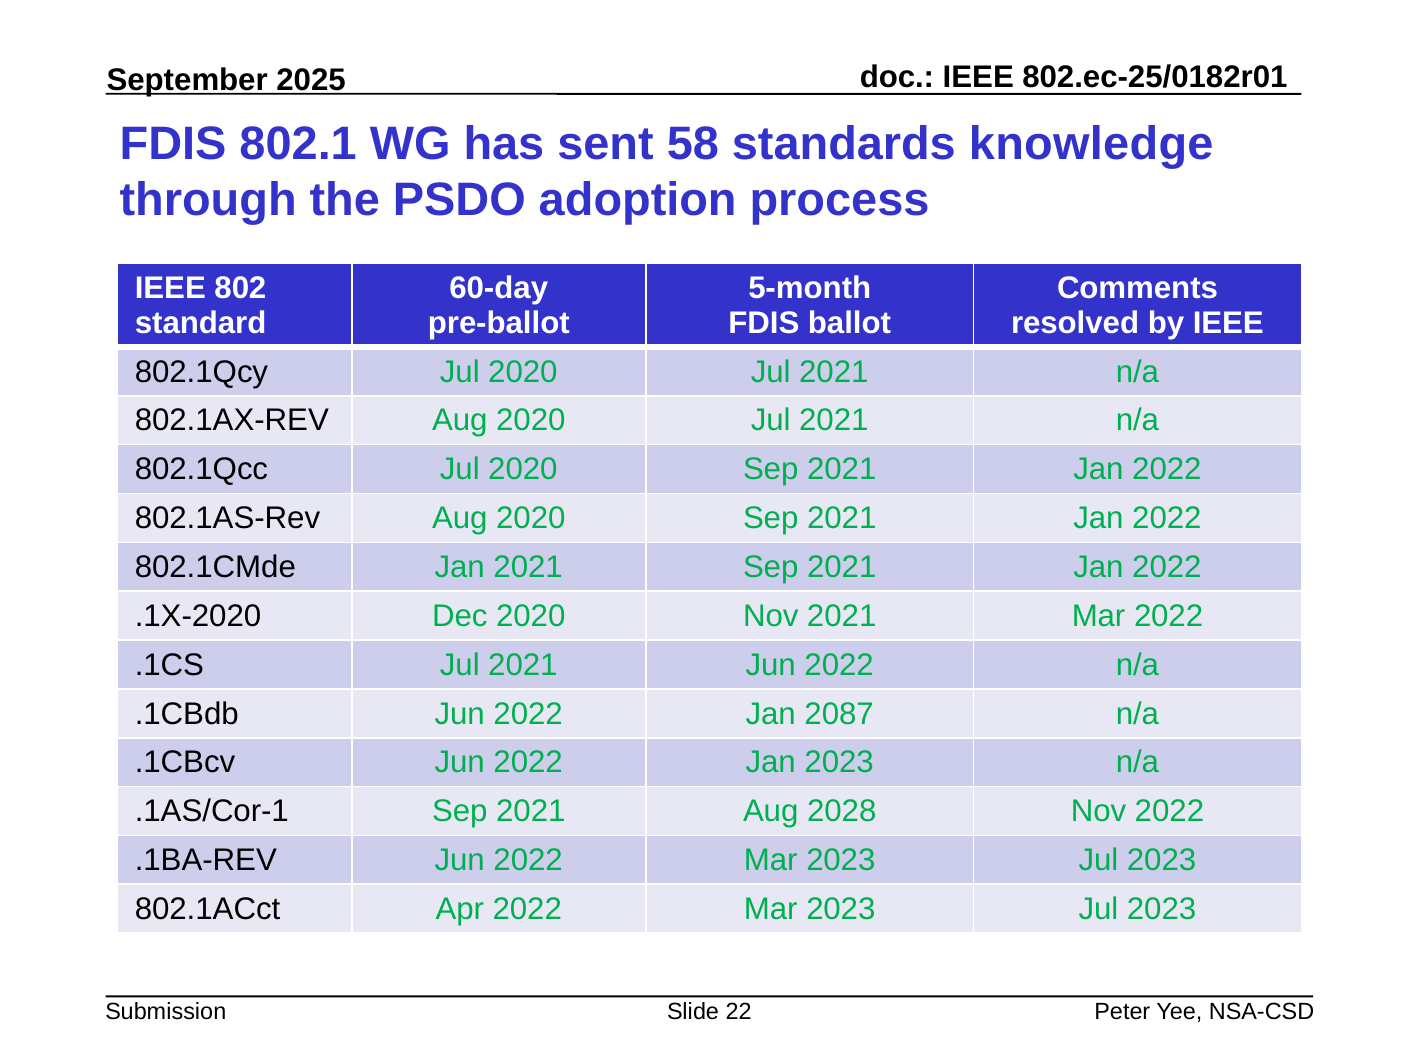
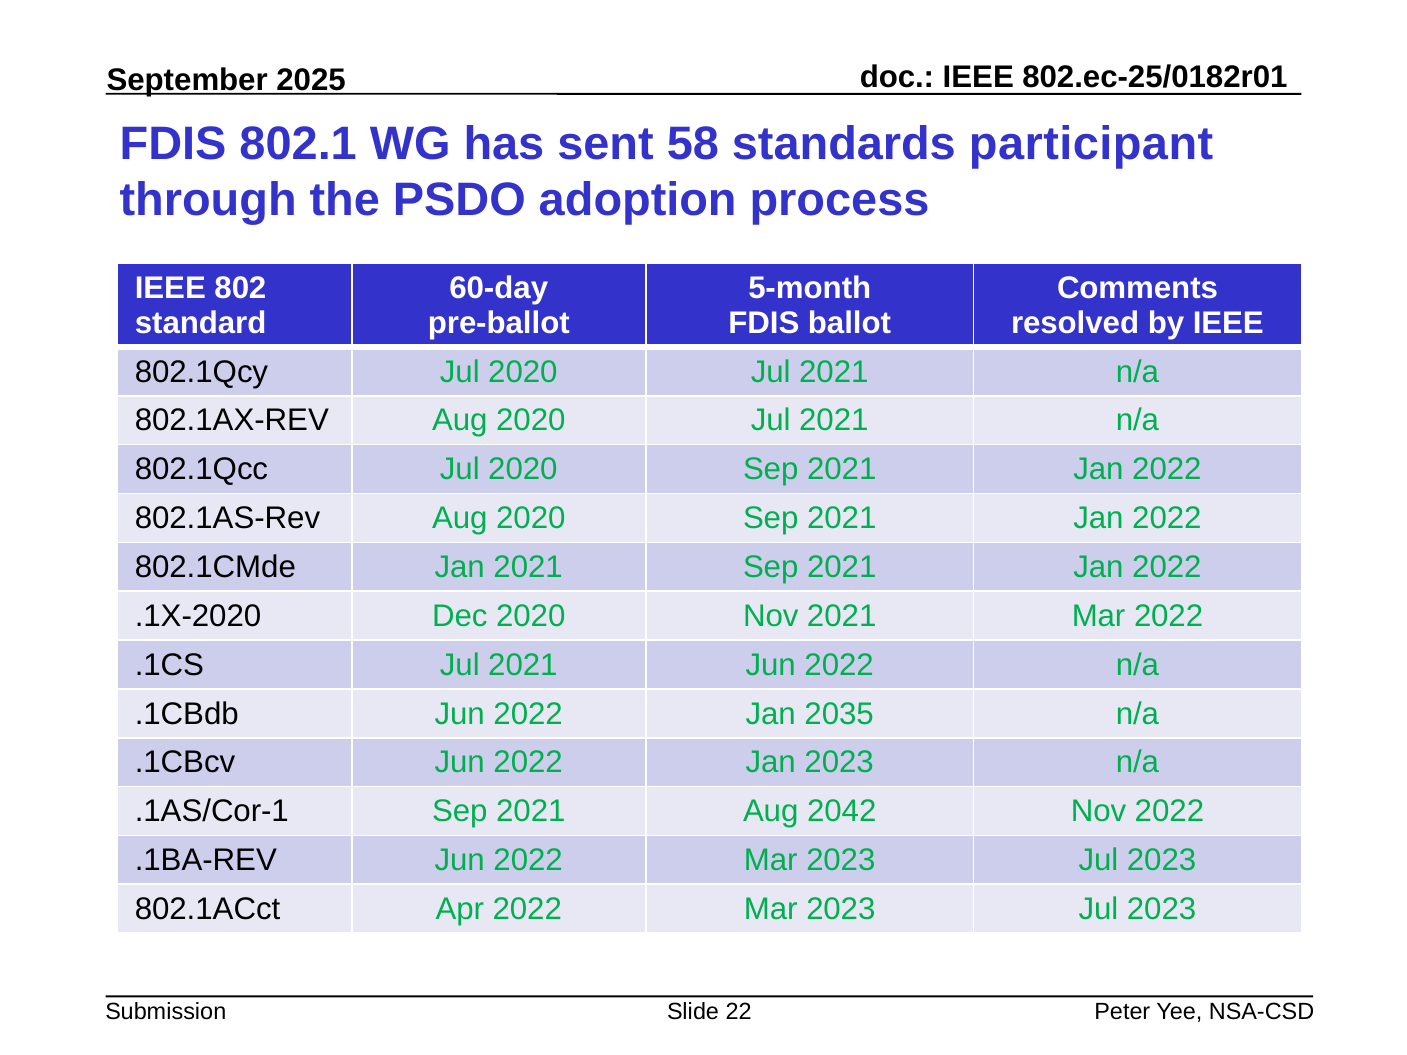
knowledge: knowledge -> participant
2087: 2087 -> 2035
2028: 2028 -> 2042
